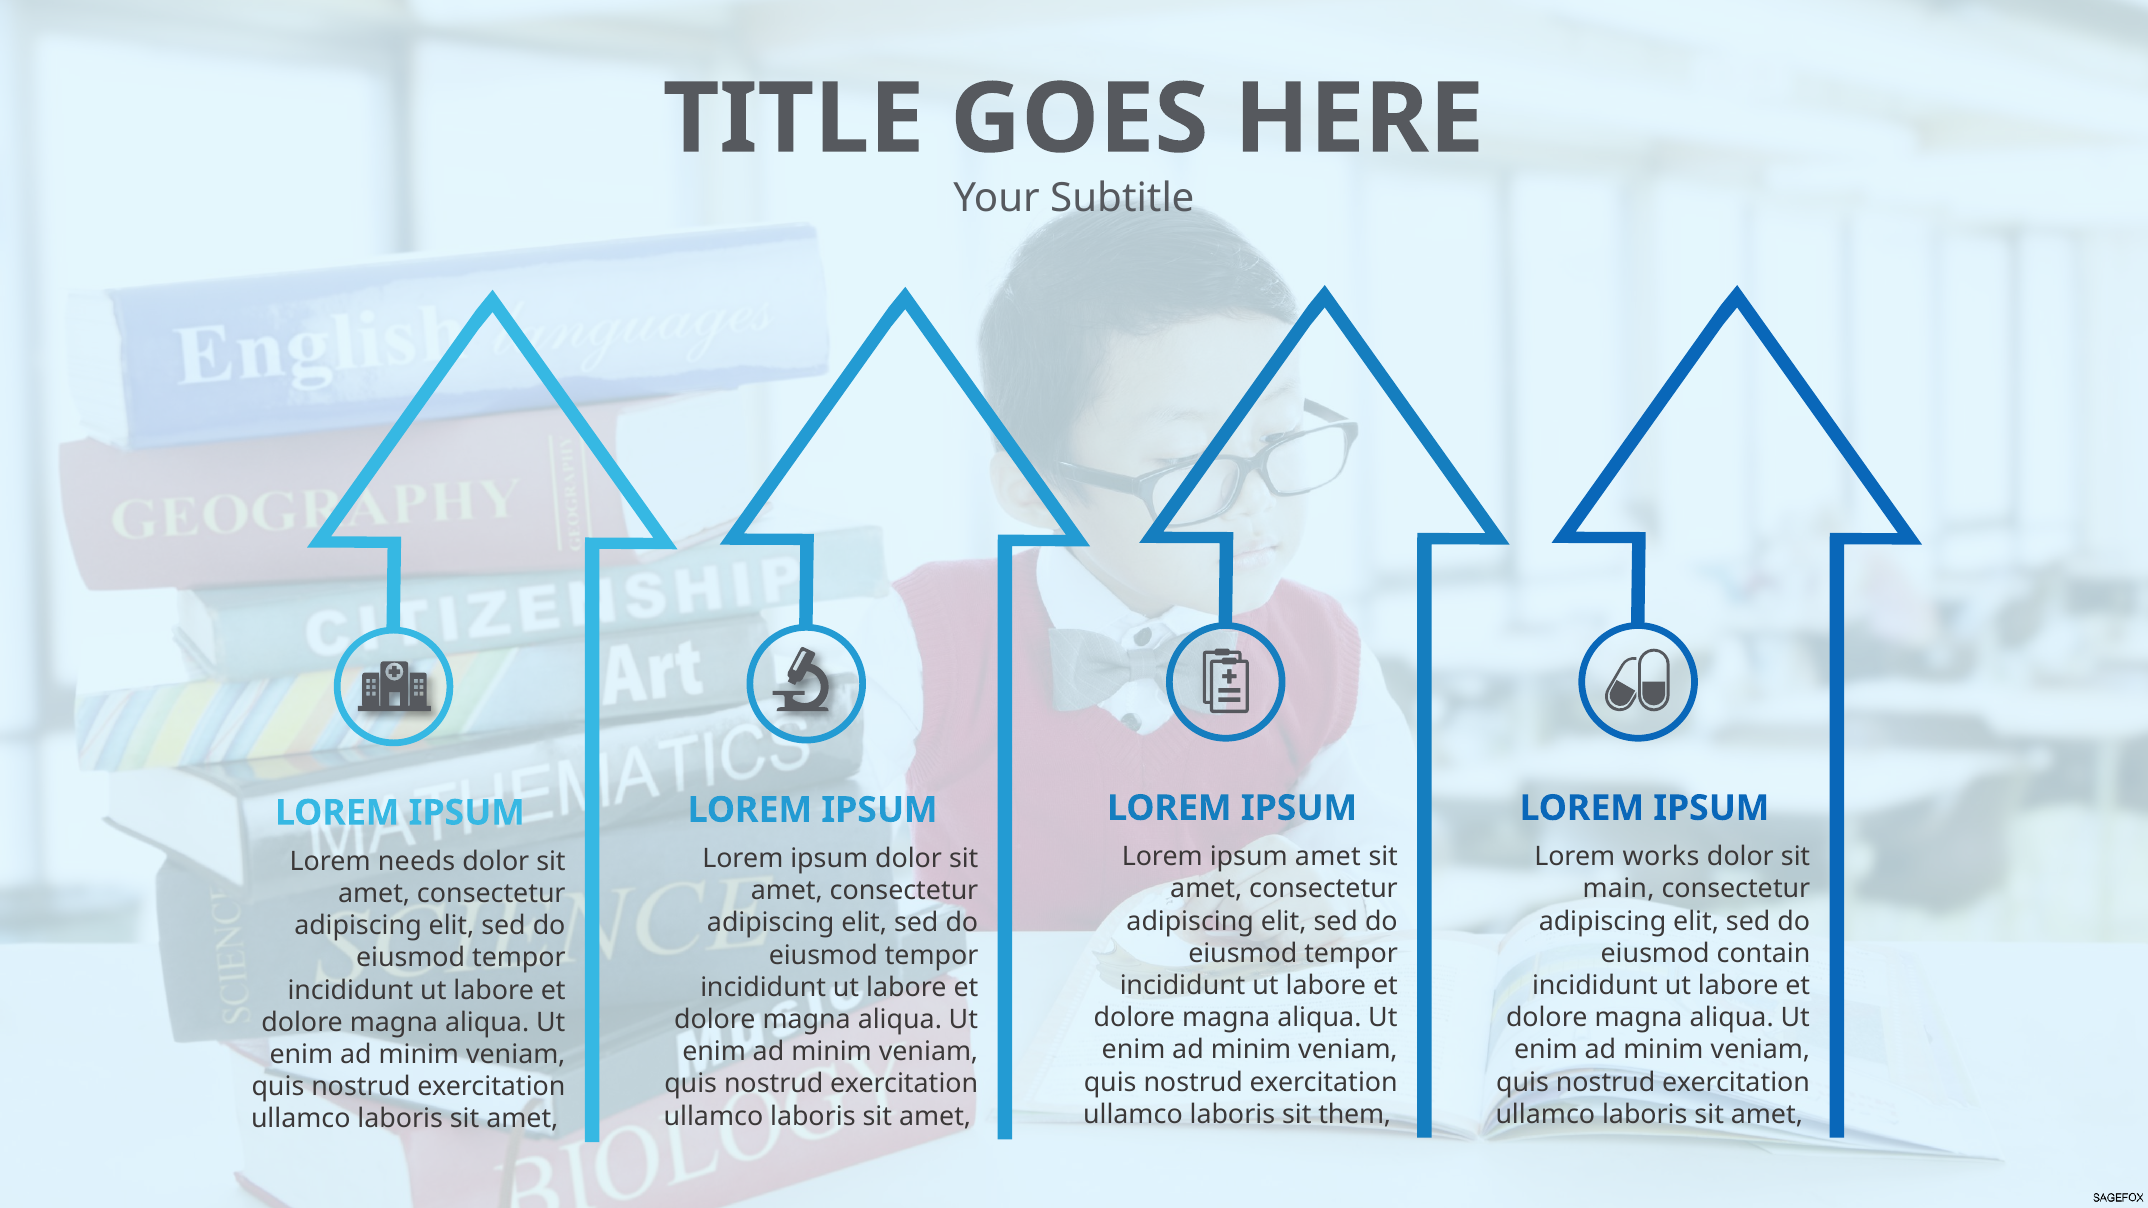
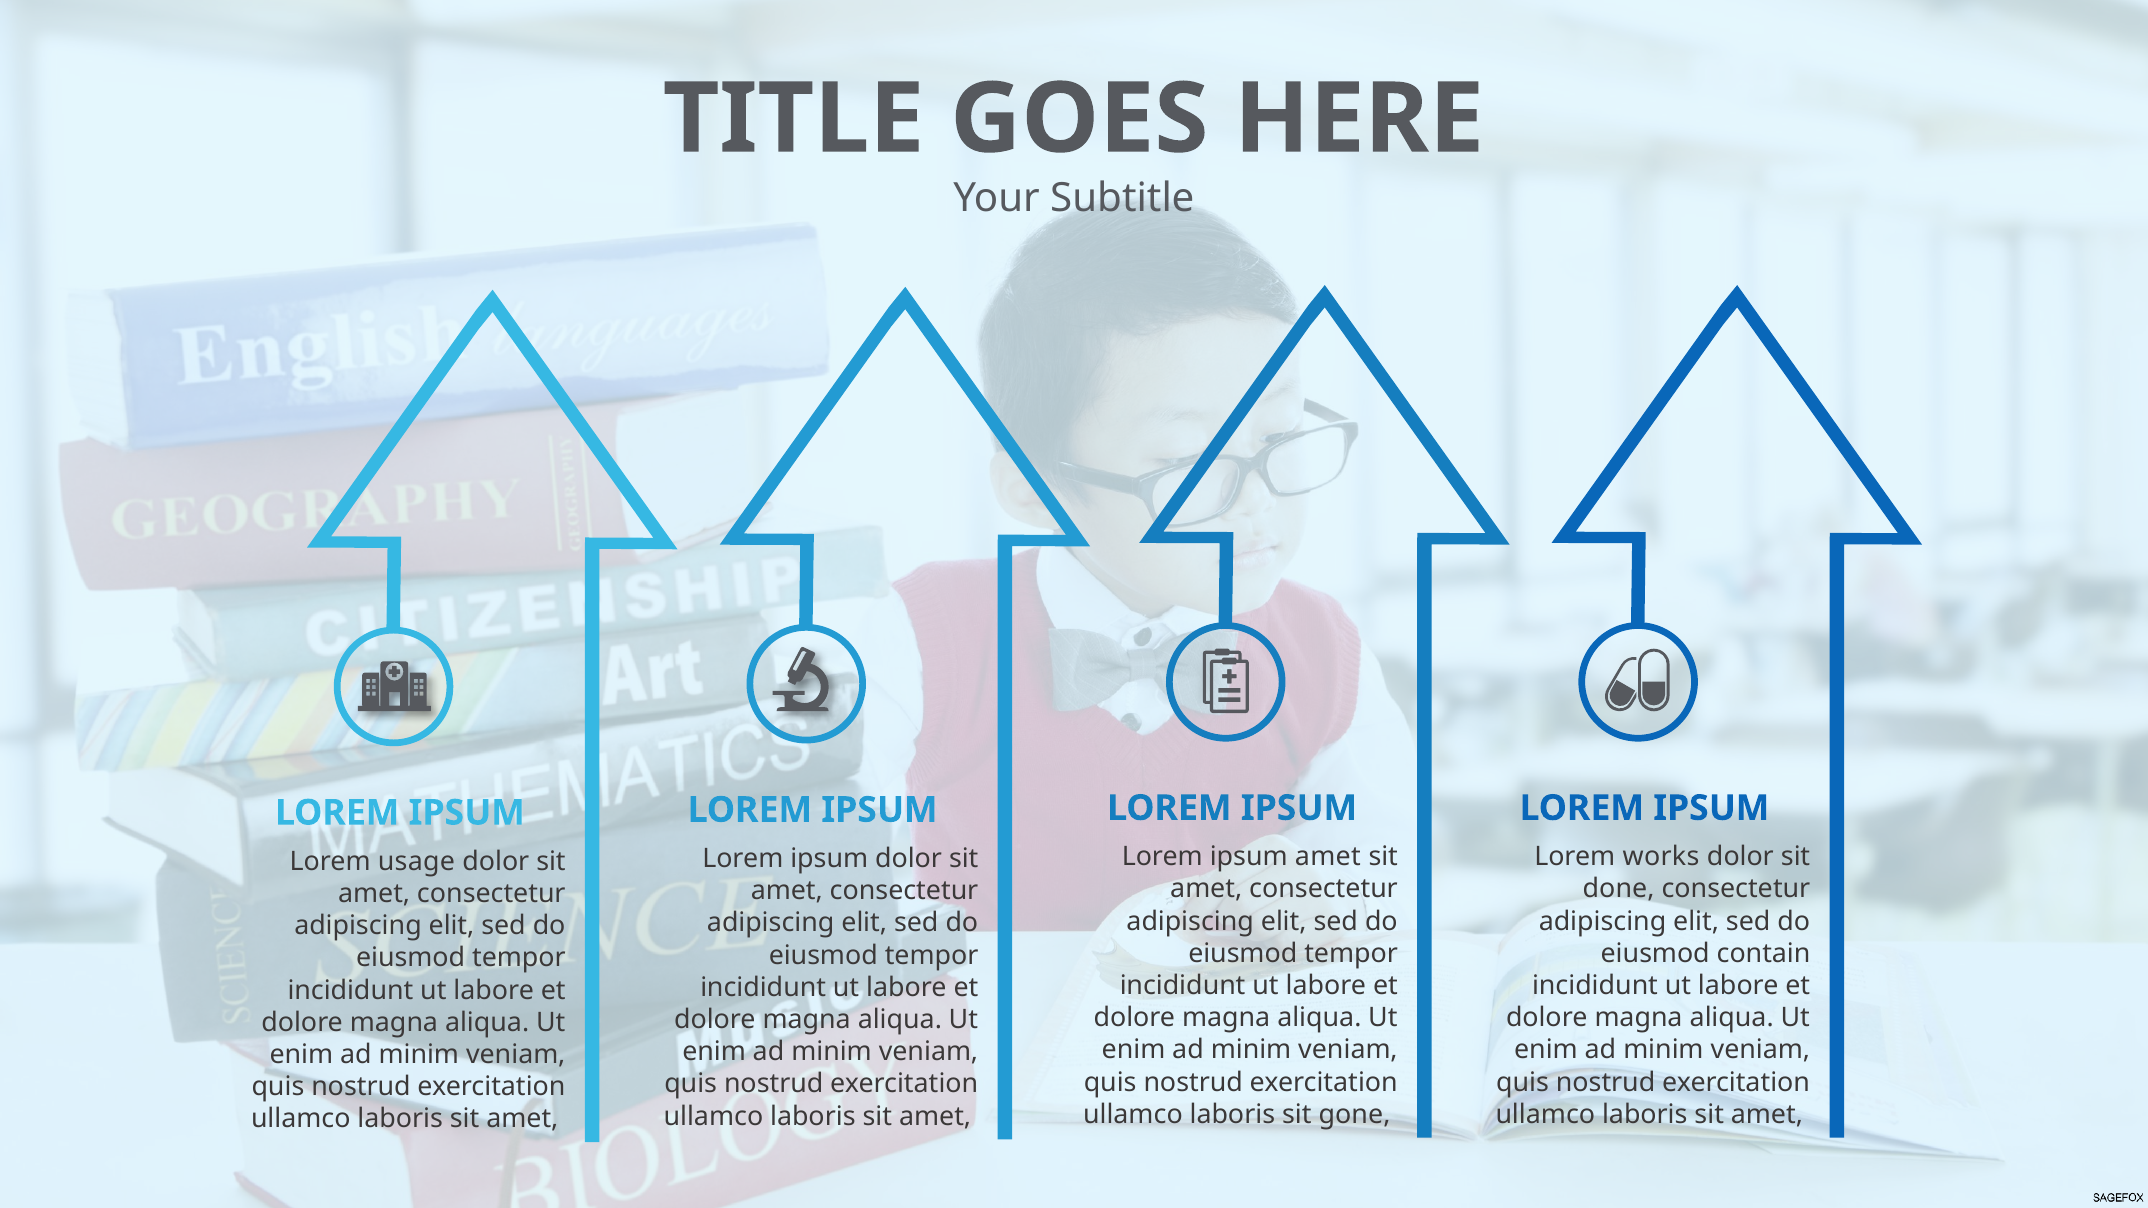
needs: needs -> usage
main: main -> done
them: them -> gone
